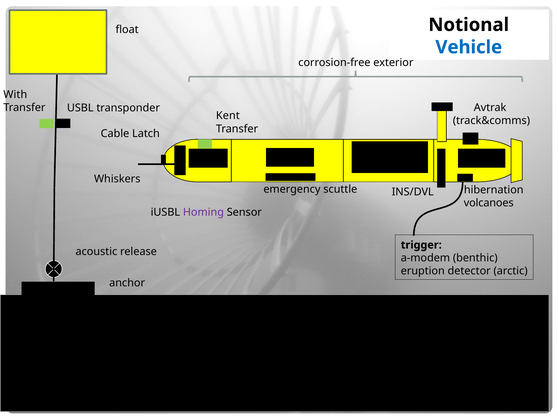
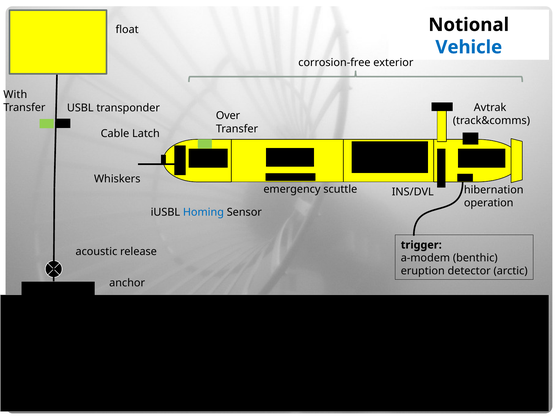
Kent: Kent -> Over
volcanoes: volcanoes -> operation
Homing colour: purple -> blue
